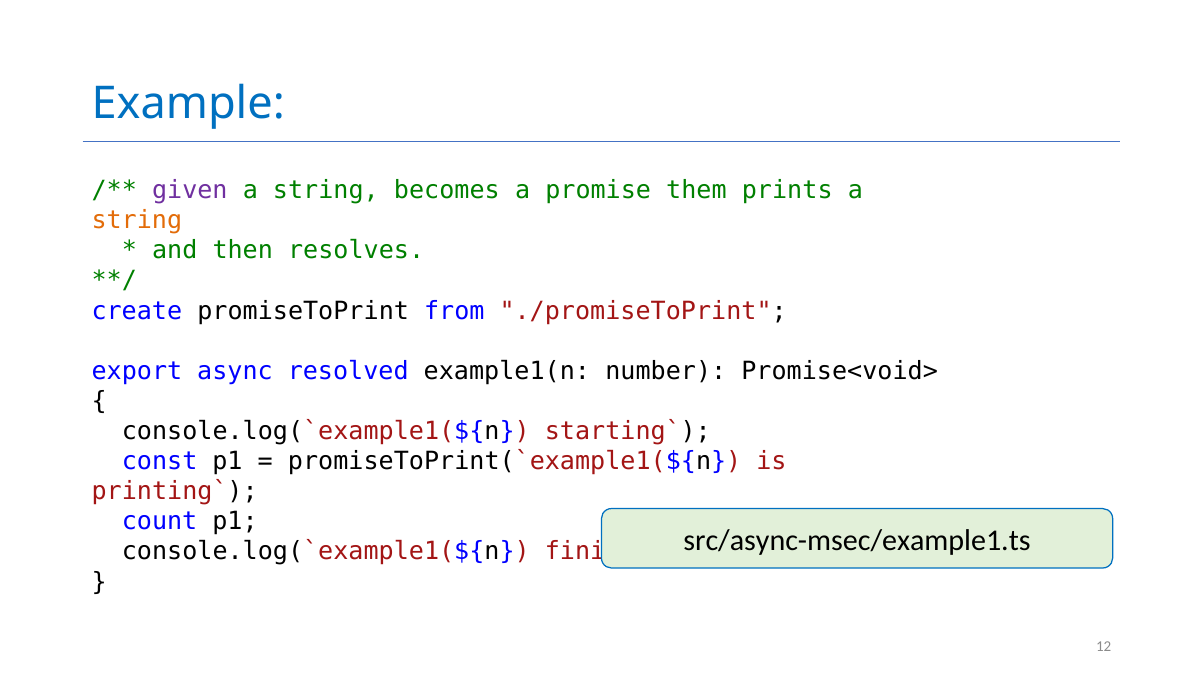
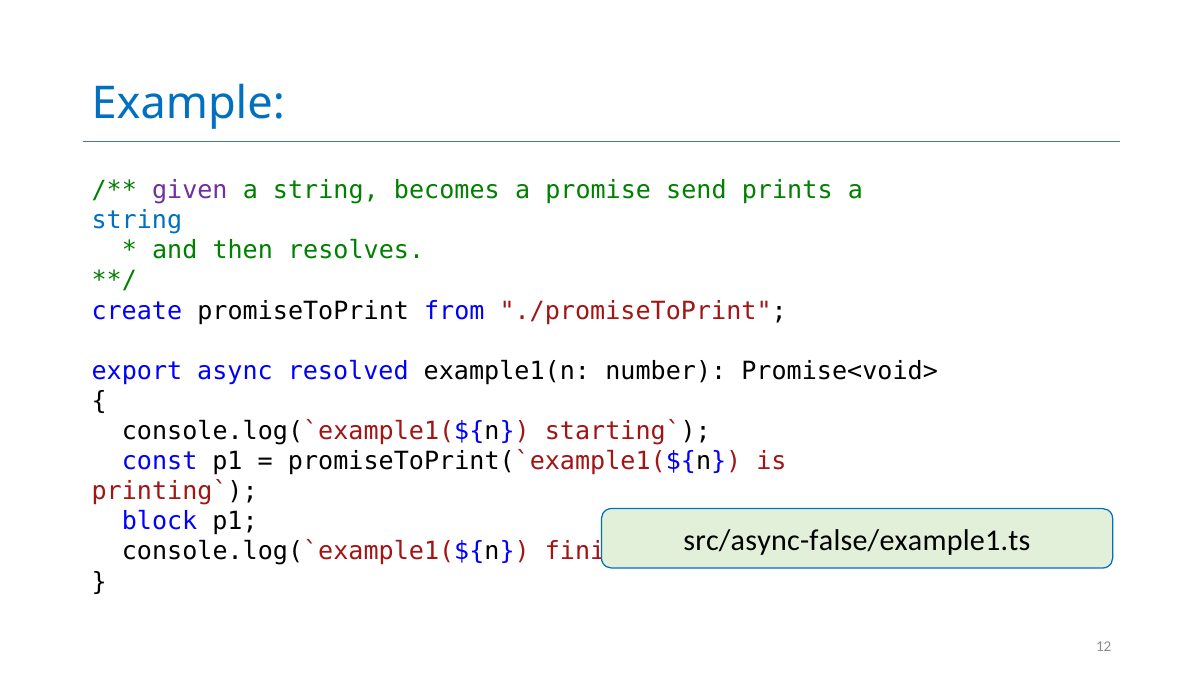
them: them -> send
string at (137, 220) colour: orange -> blue
count: count -> block
src/async-msec/example1.ts: src/async-msec/example1.ts -> src/async-false/example1.ts
